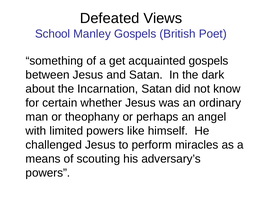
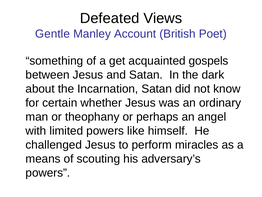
School: School -> Gentle
Manley Gospels: Gospels -> Account
